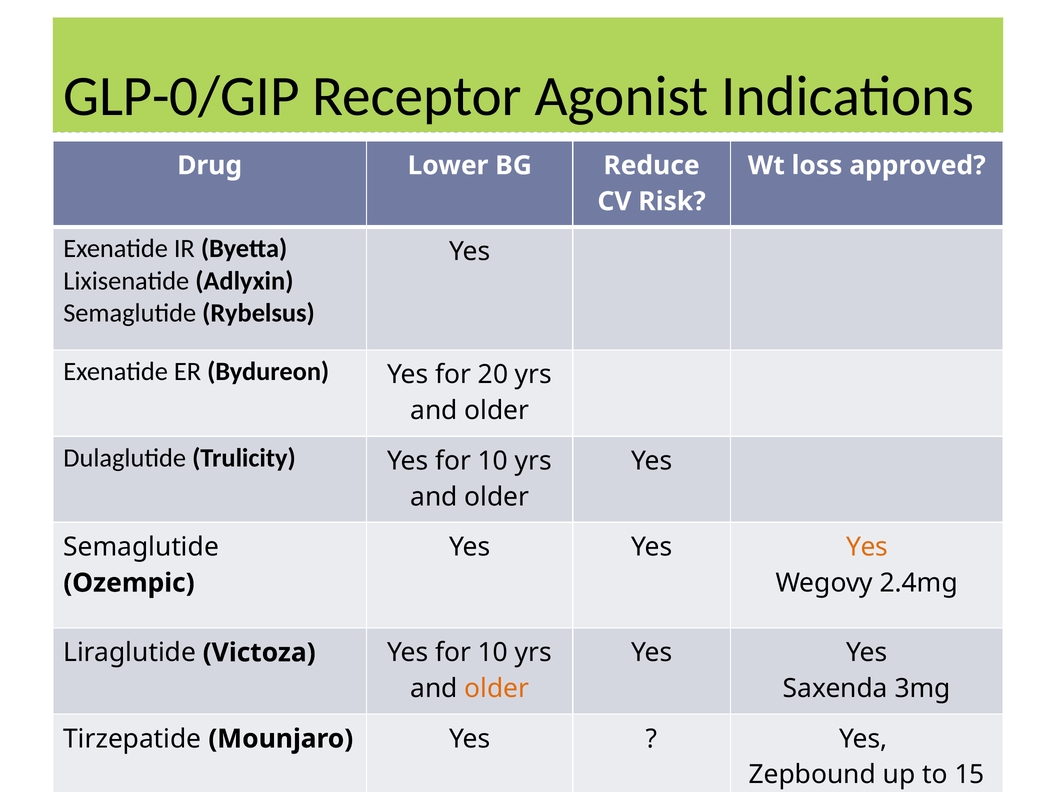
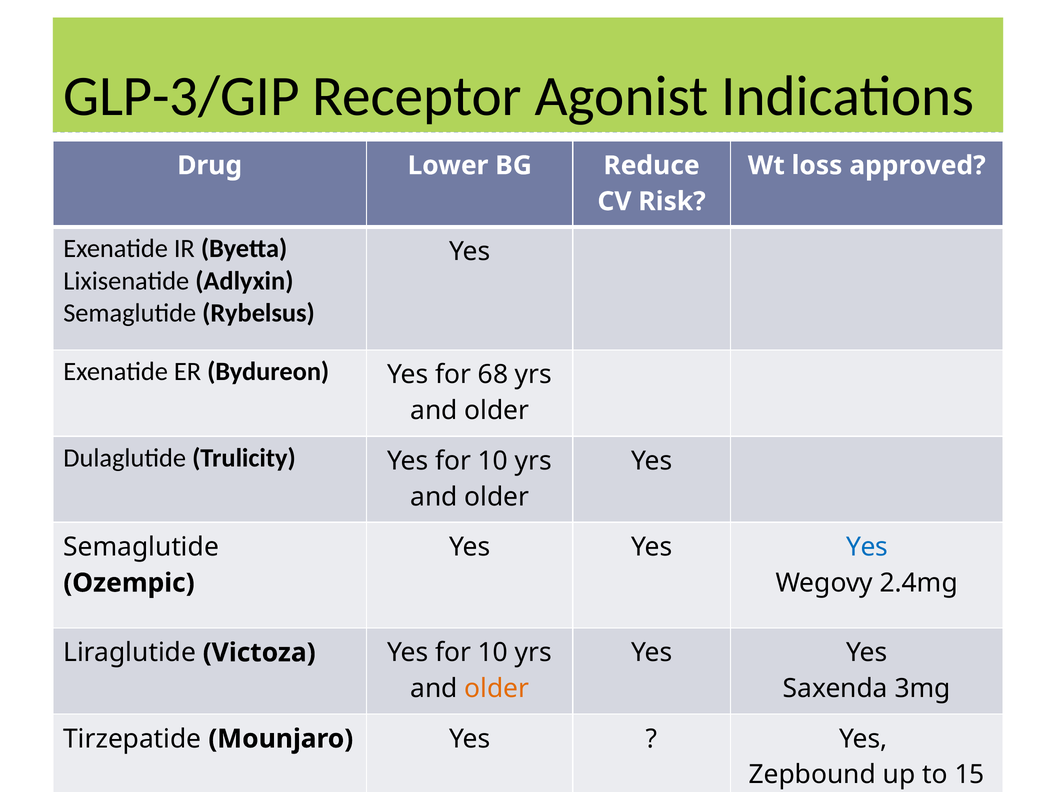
GLP-0/GIP: GLP-0/GIP -> GLP-3/GIP
20: 20 -> 68
Yes at (867, 547) colour: orange -> blue
